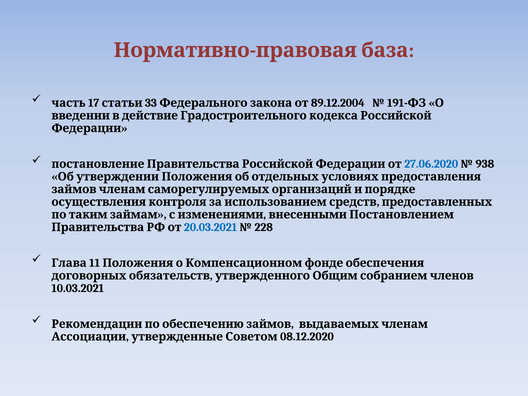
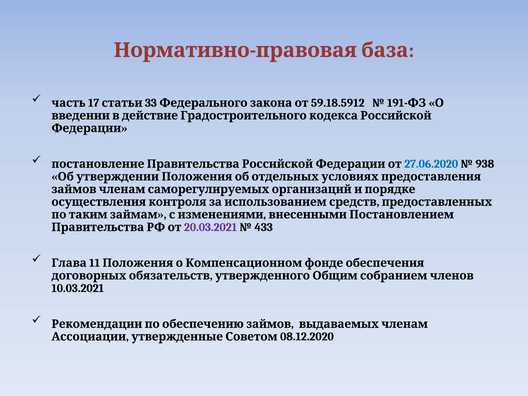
89.12.2004: 89.12.2004 -> 59.18.5912
20.03.2021 colour: blue -> purple
228: 228 -> 433
